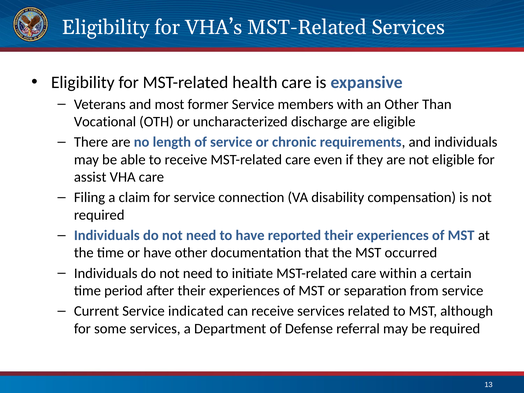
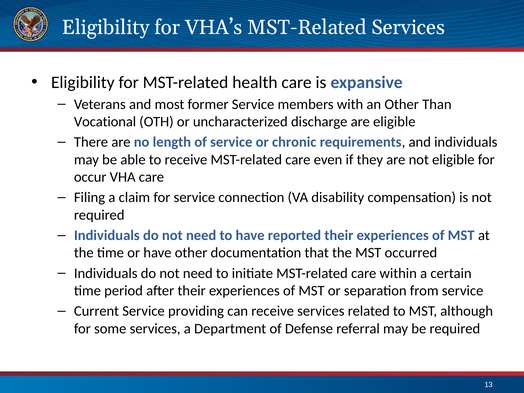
assist: assist -> occur
indicated: indicated -> providing
